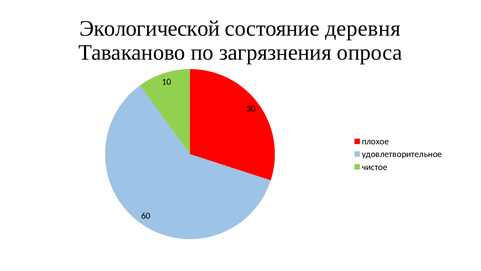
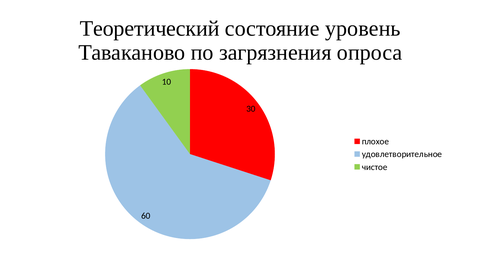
Экологической: Экологической -> Теоретический
деревня: деревня -> уровень
